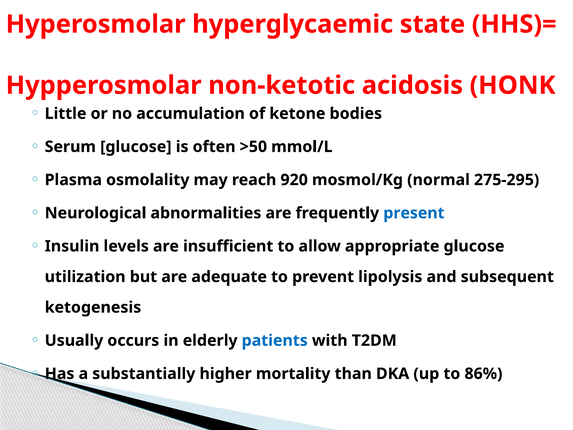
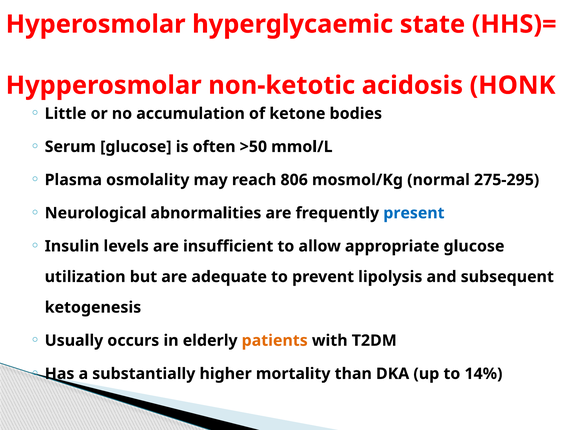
920: 920 -> 806
patients colour: blue -> orange
86%: 86% -> 14%
